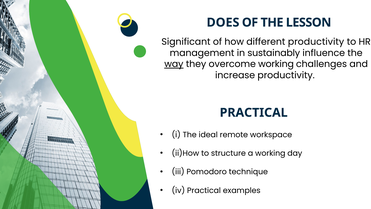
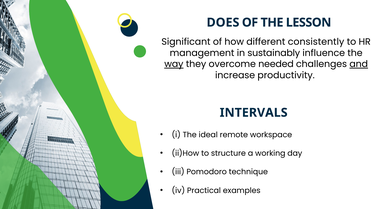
different productivity: productivity -> consistently
overcome working: working -> needed
and underline: none -> present
PRACTICAL at (254, 112): PRACTICAL -> INTERVALS
